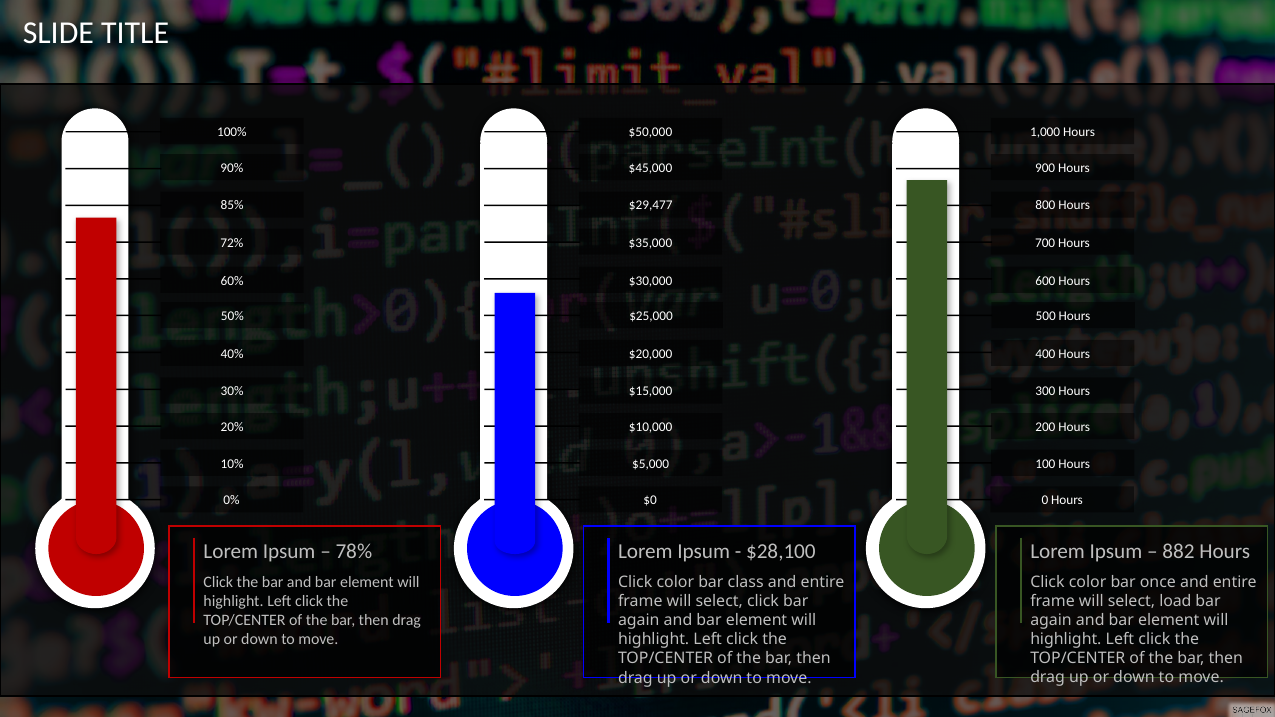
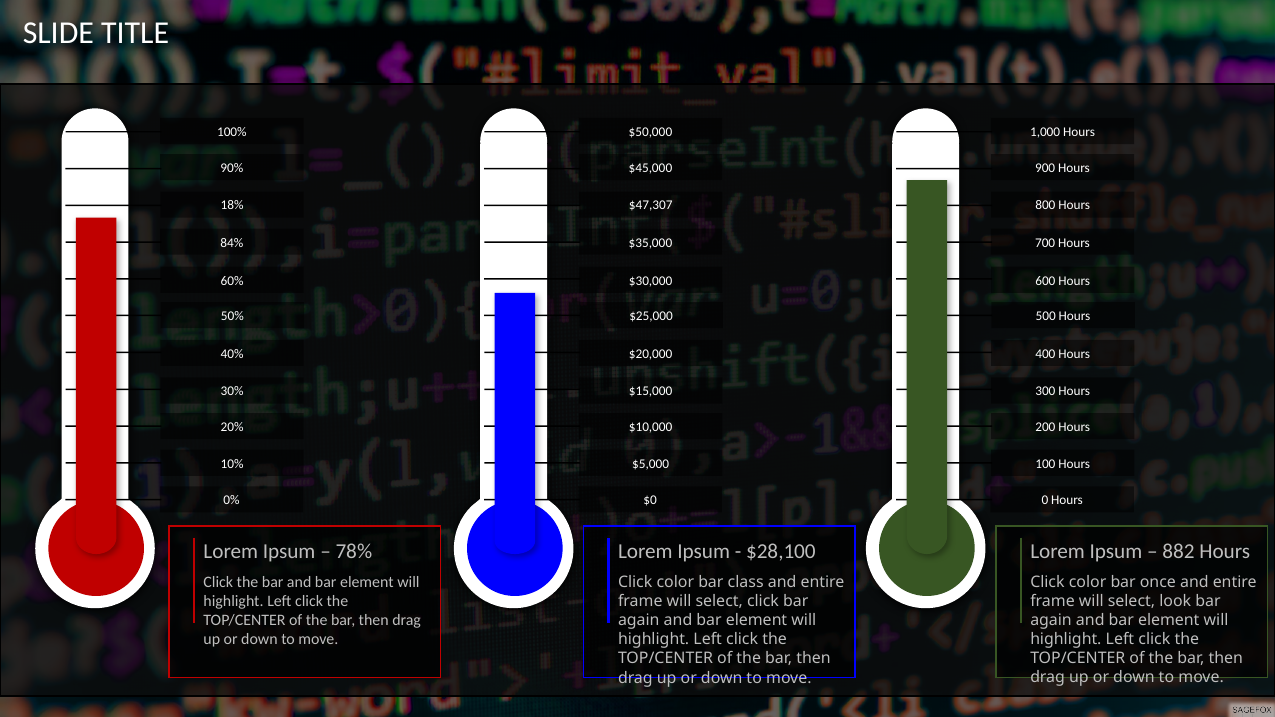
85%: 85% -> 18%
$29,477: $29,477 -> $47,307
72%: 72% -> 84%
load: load -> look
